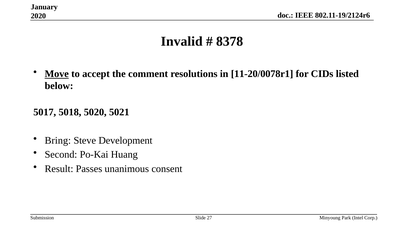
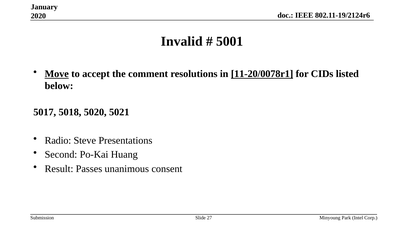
8378: 8378 -> 5001
11-20/0078r1 underline: none -> present
Bring: Bring -> Radio
Development: Development -> Presentations
